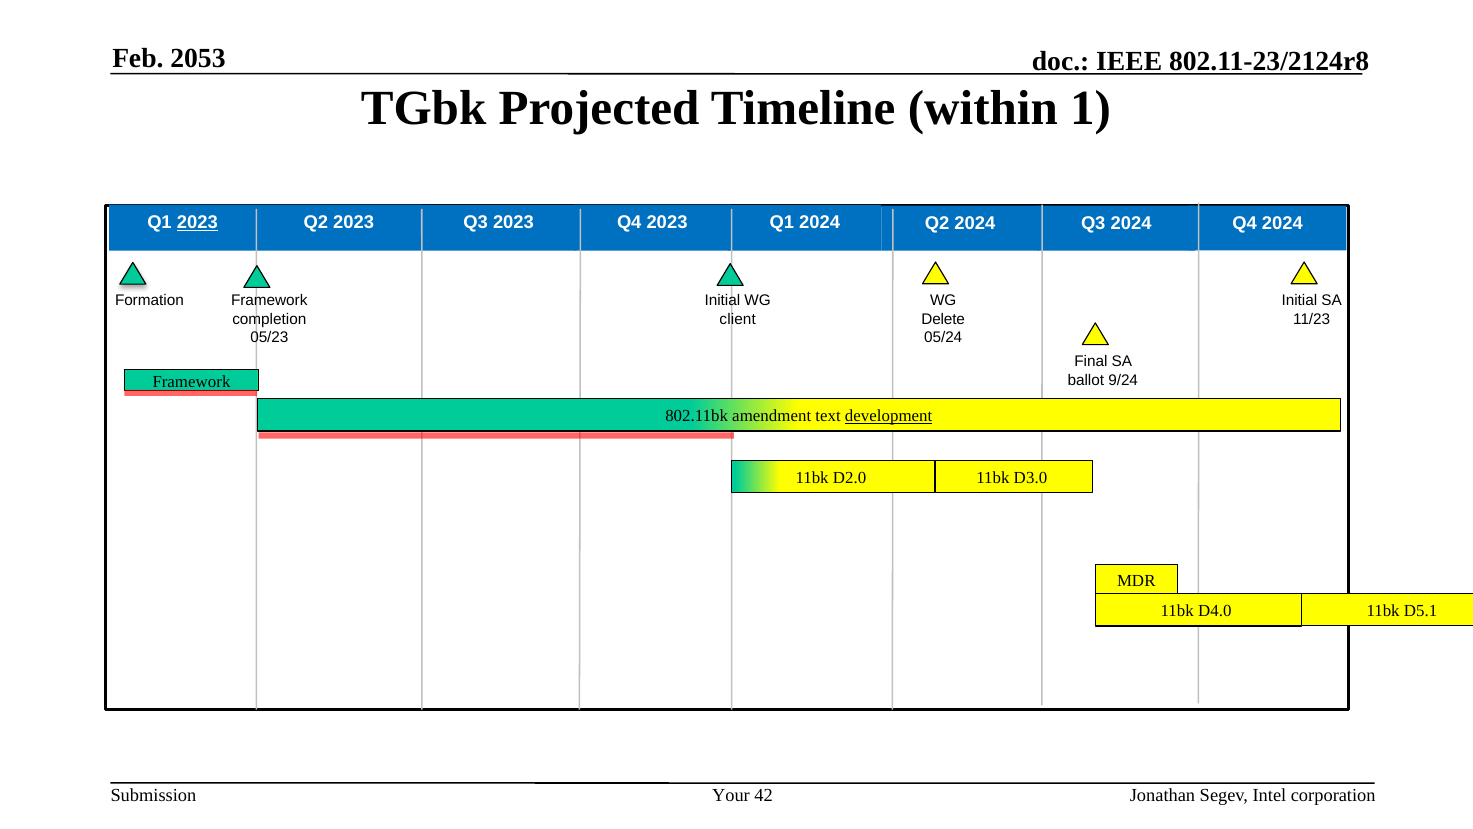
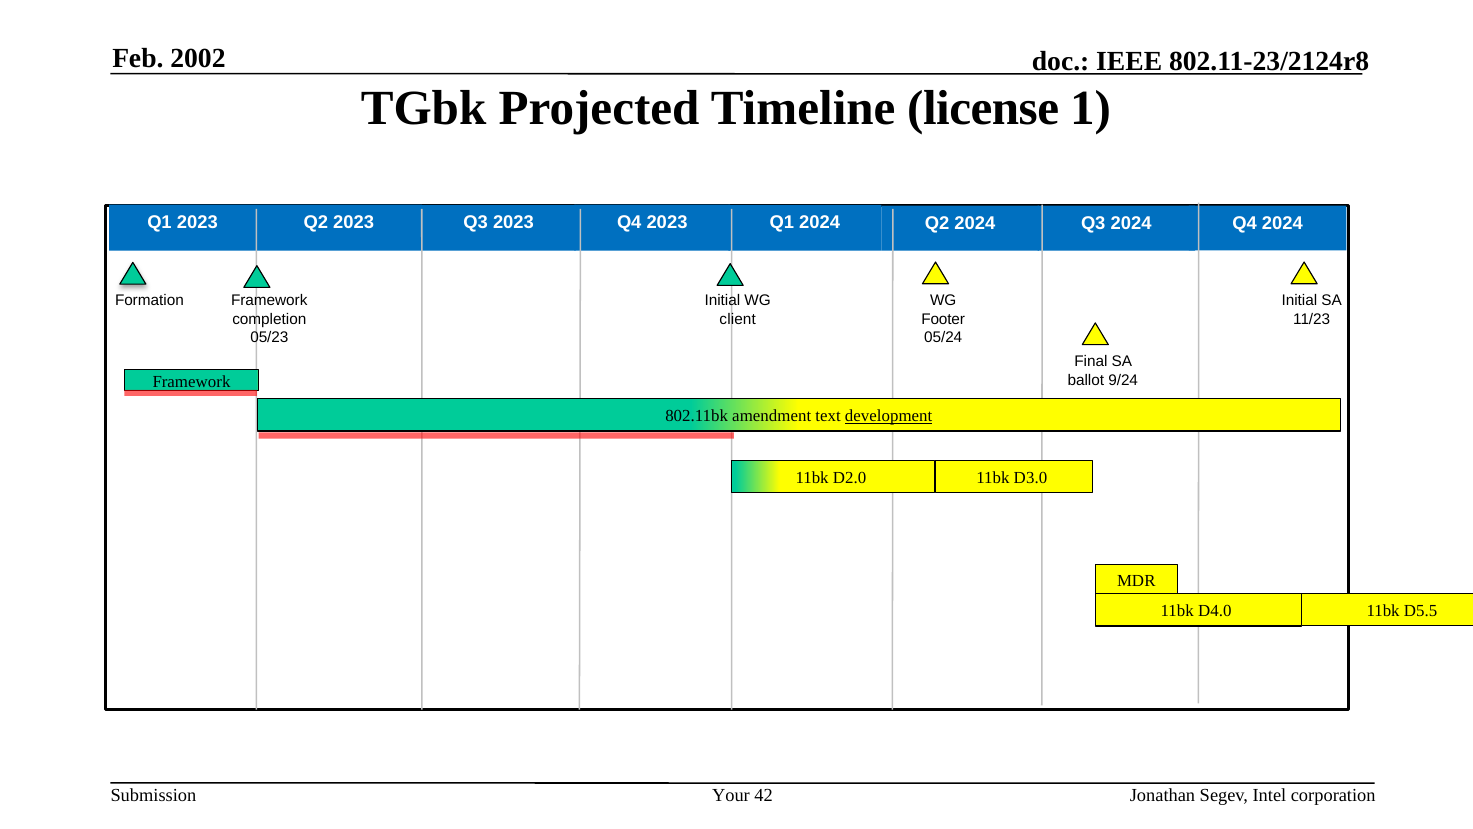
2053: 2053 -> 2002
within: within -> license
2023 at (197, 222) underline: present -> none
Delete: Delete -> Footer
D5.1: D5.1 -> D5.5
